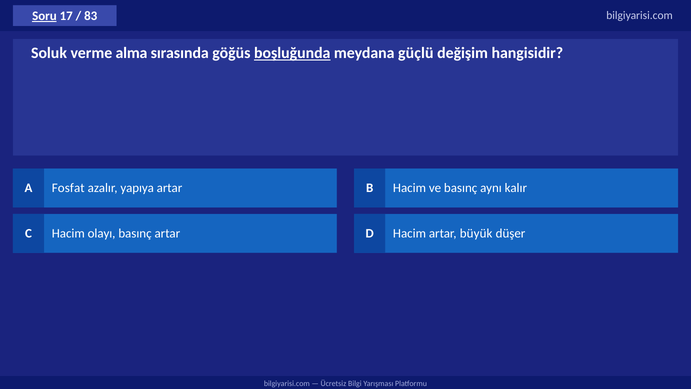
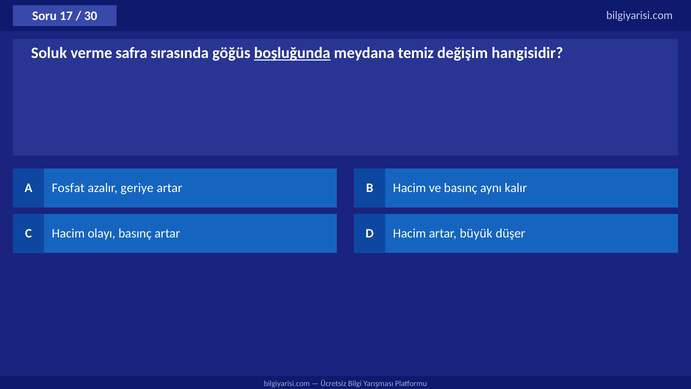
Soru underline: present -> none
83: 83 -> 30
alma: alma -> safra
güçlü: güçlü -> temiz
yapıya: yapıya -> geriye
